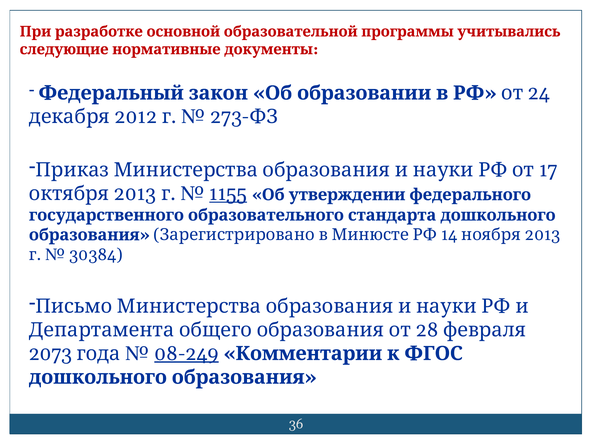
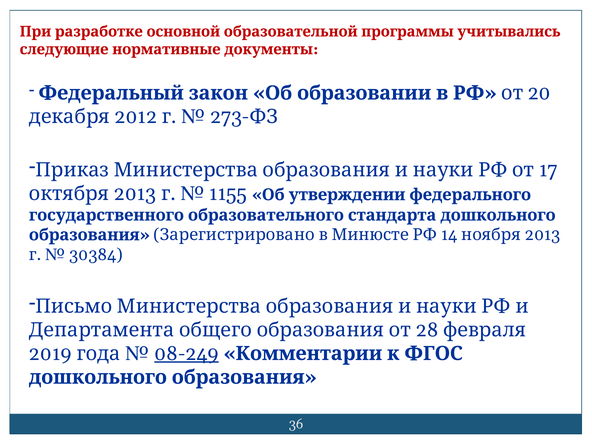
24: 24 -> 20
1155 underline: present -> none
2073: 2073 -> 2019
